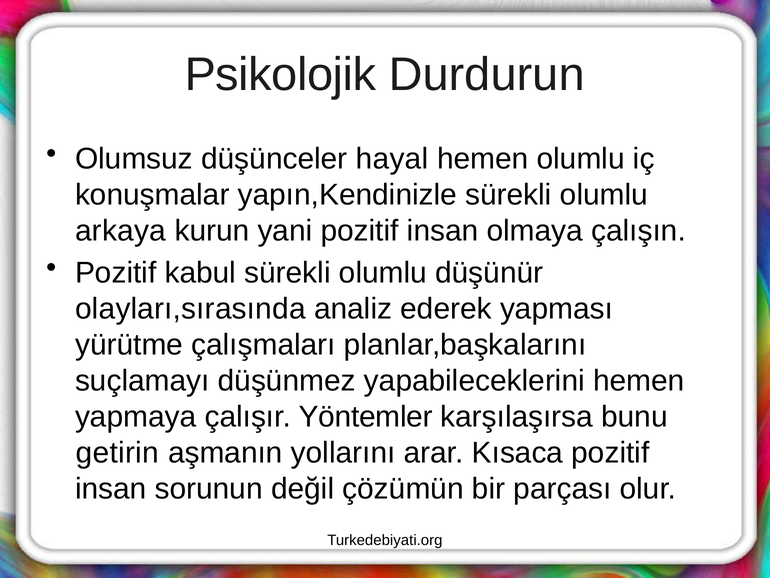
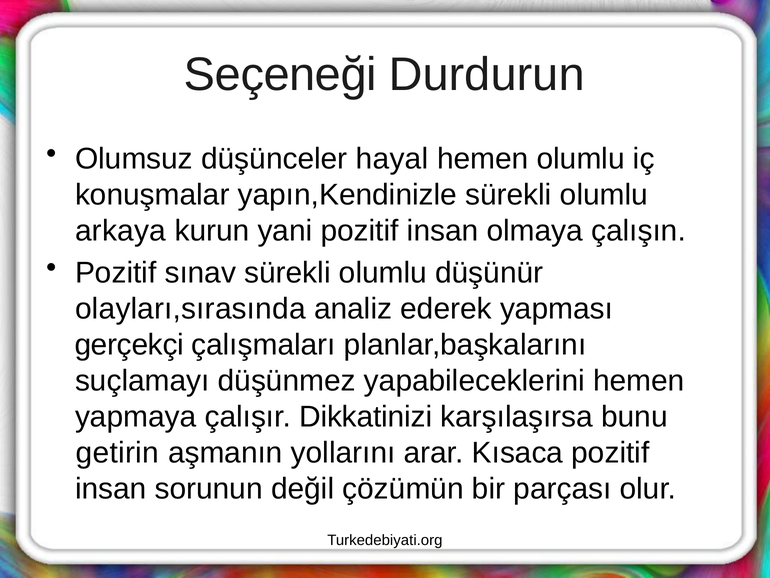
Psikolojik: Psikolojik -> Seçeneği
kabul: kabul -> sınav
yürütme: yürütme -> gerçekçi
Yöntemler: Yöntemler -> Dikkatinizi
